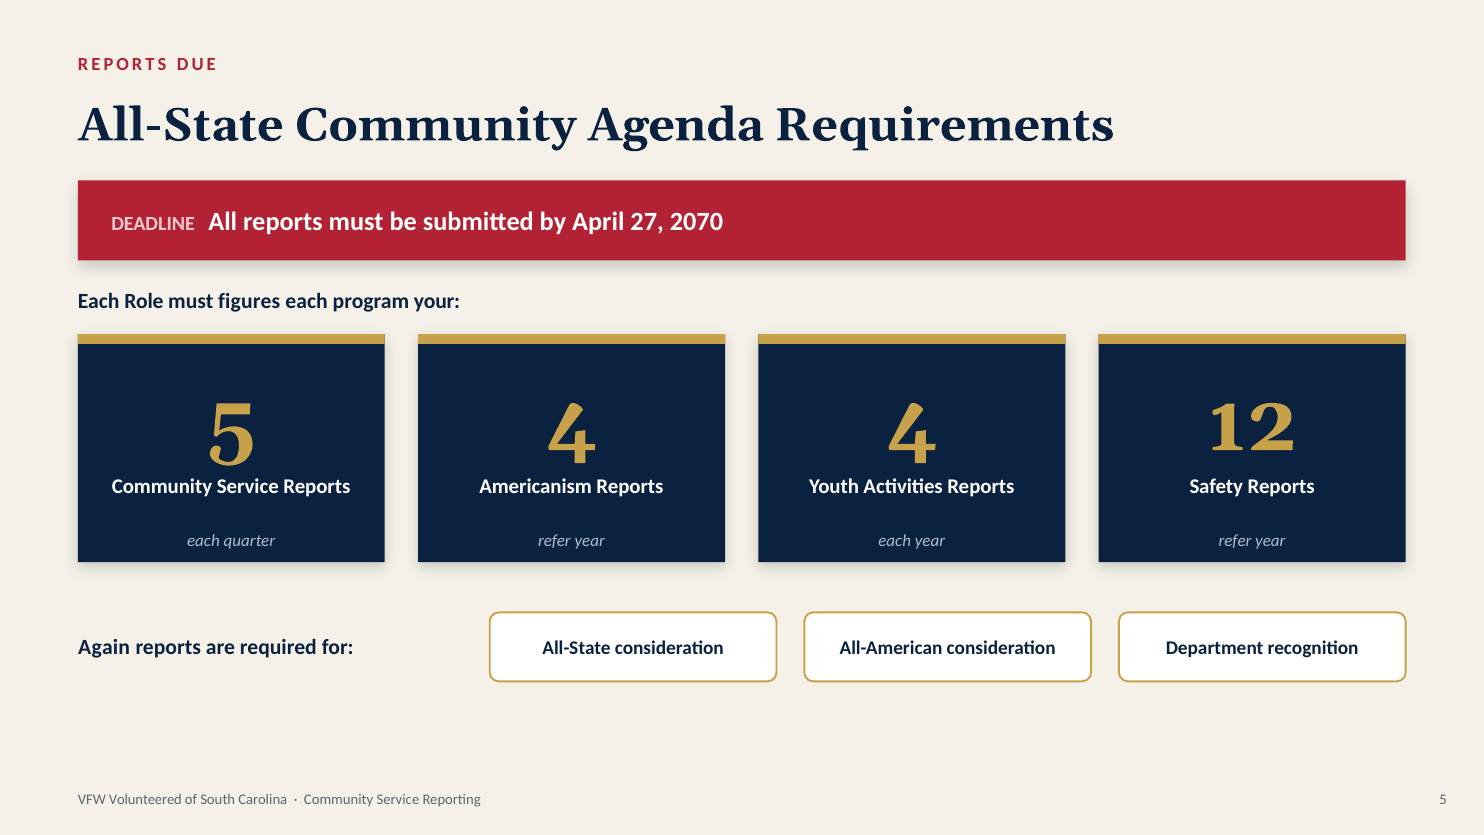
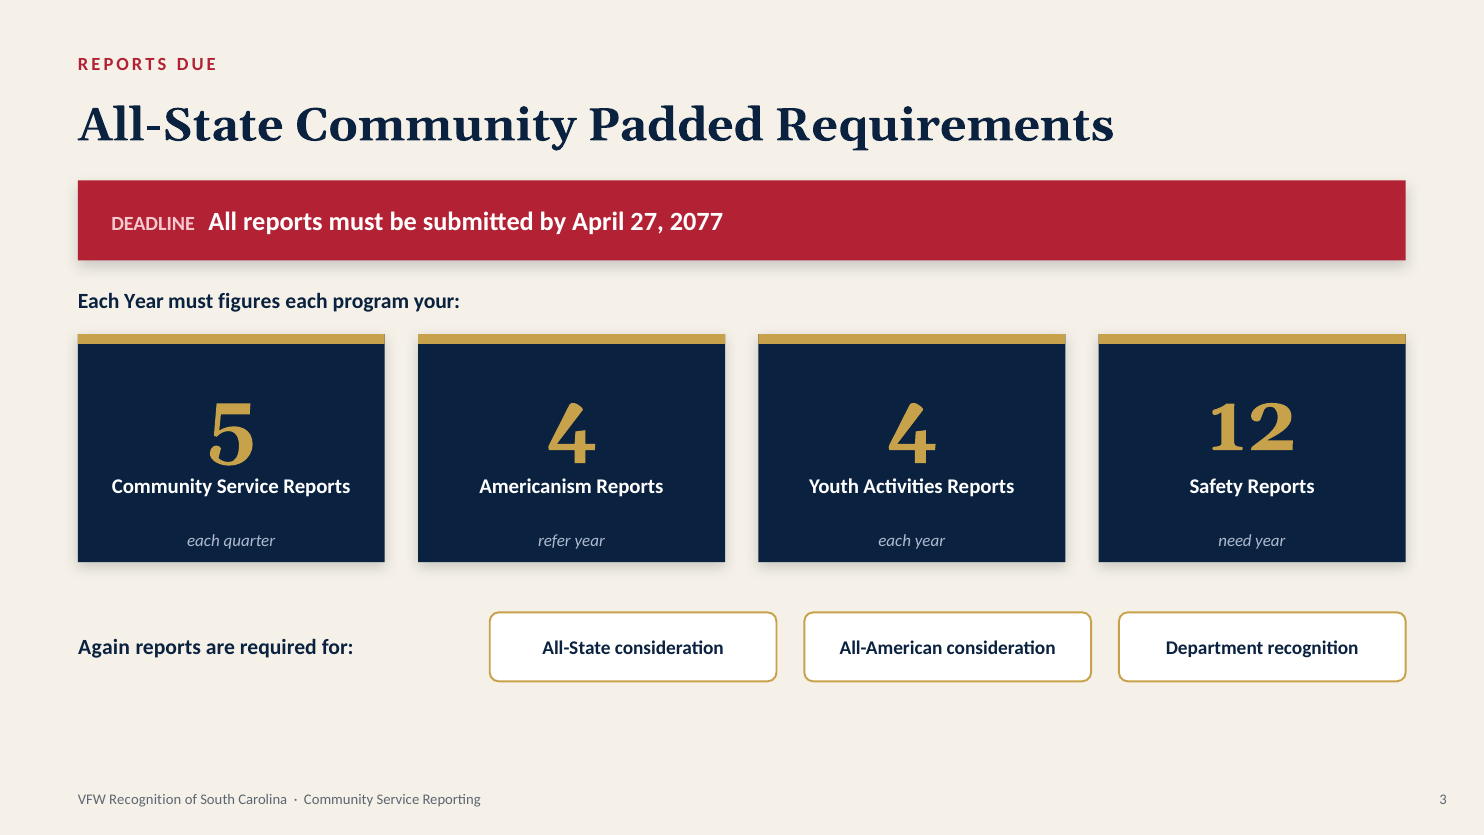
Agenda: Agenda -> Padded
2070: 2070 -> 2077
Role at (144, 301): Role -> Year
refer at (1235, 541): refer -> need
VFW Volunteered: Volunteered -> Recognition
Reporting 5: 5 -> 3
